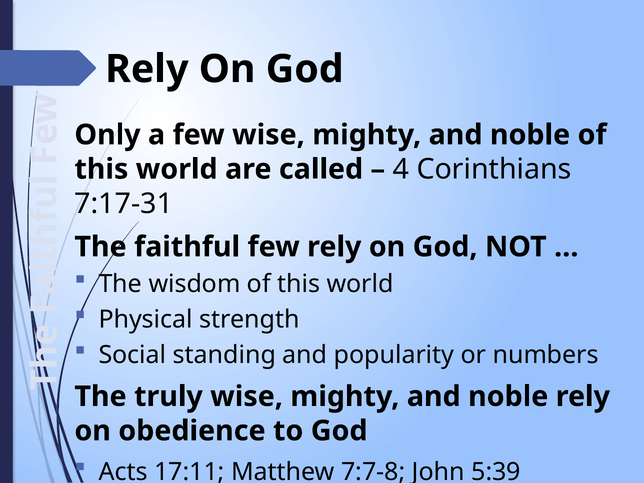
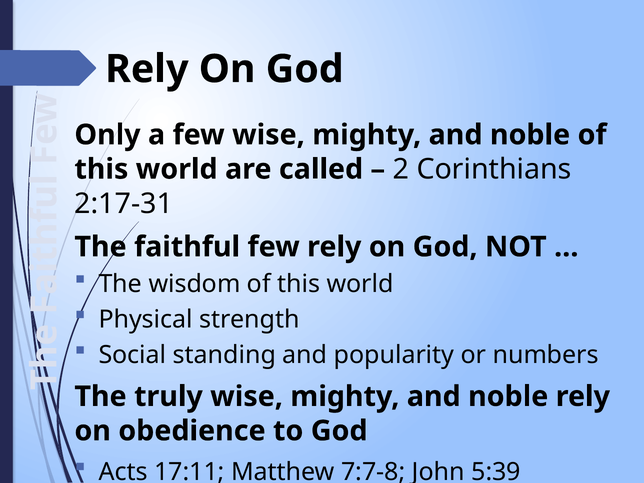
4: 4 -> 2
7:17-31: 7:17-31 -> 2:17-31
